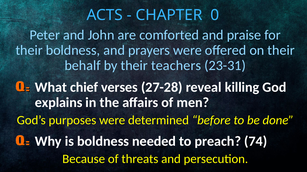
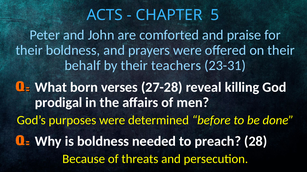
0: 0 -> 5
chief: chief -> born
explains: explains -> prodigal
74: 74 -> 28
